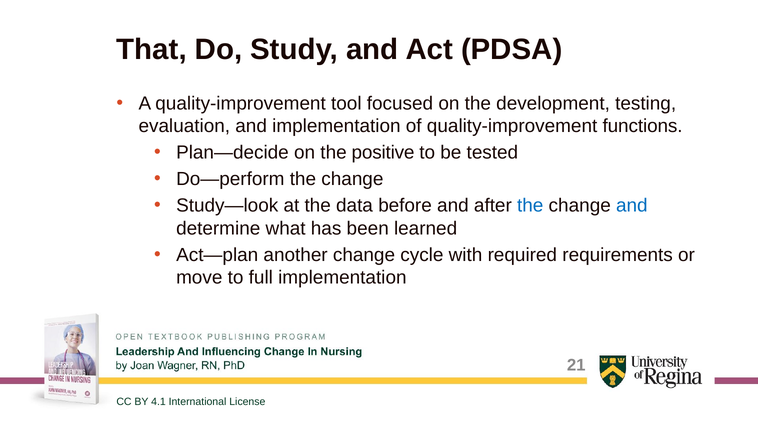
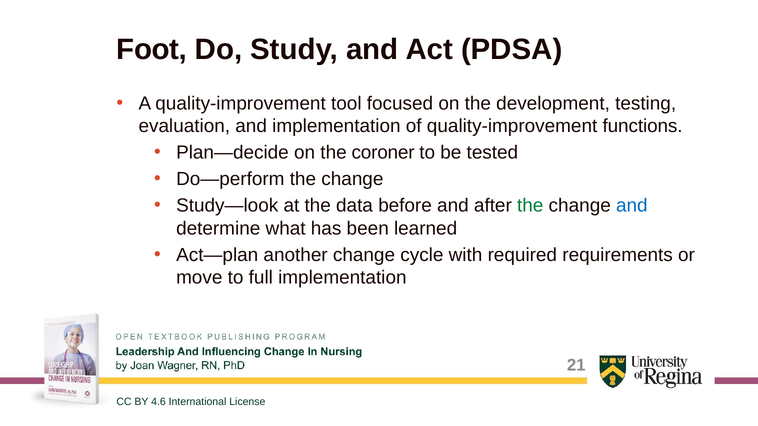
That: That -> Foot
positive: positive -> coroner
the at (530, 206) colour: blue -> green
4.1: 4.1 -> 4.6
